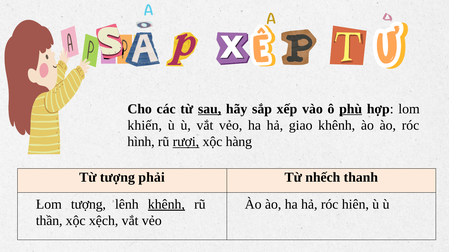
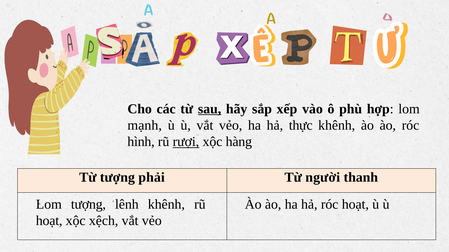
phù underline: present -> none
khiến: khiến -> mạnh
giao: giao -> thực
nhếch: nhếch -> người
khênh at (166, 205) underline: present -> none
róc hiên: hiên -> hoạt
thần at (49, 221): thần -> hoạt
